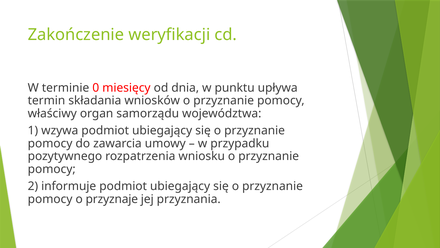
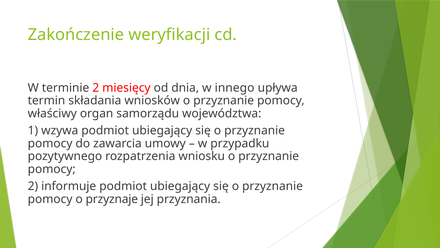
terminie 0: 0 -> 2
punktu: punktu -> innego
